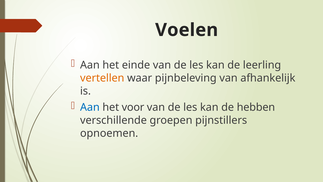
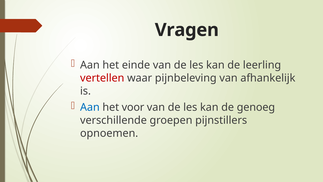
Voelen: Voelen -> Vragen
vertellen colour: orange -> red
hebben: hebben -> genoeg
